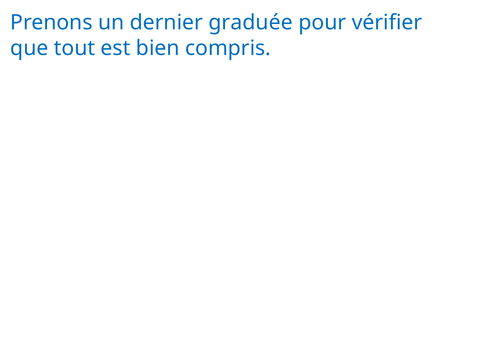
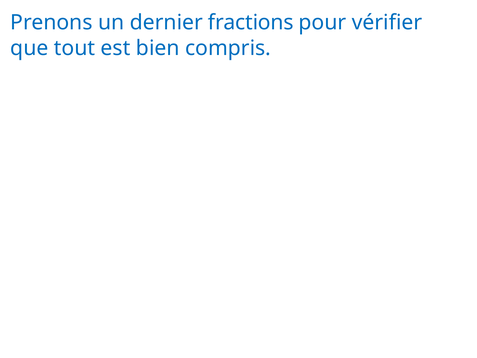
graduée: graduée -> fractions
